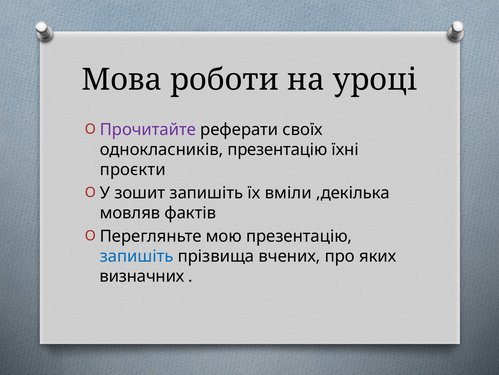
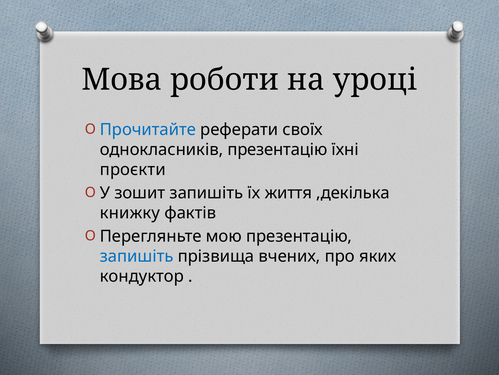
Прочитайте colour: purple -> blue
вміли: вміли -> життя
мовляв: мовляв -> книжку
визначних: визначних -> кондуктор
